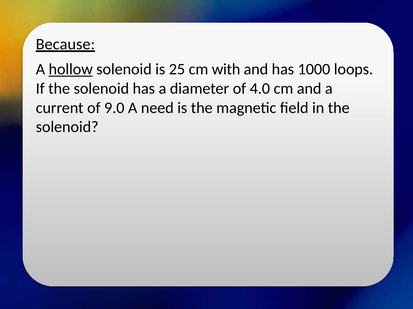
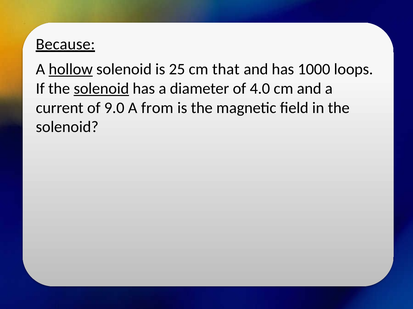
with: with -> that
solenoid at (101, 89) underline: none -> present
need: need -> from
